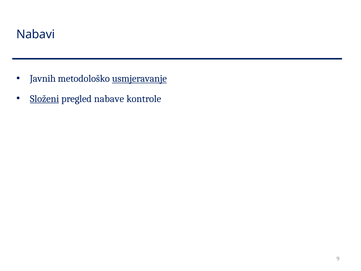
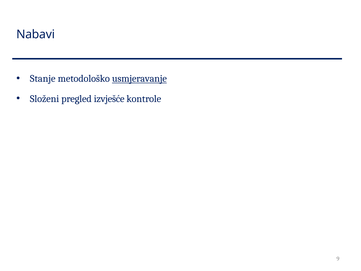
Javnih: Javnih -> Stanje
Složeni underline: present -> none
nabave: nabave -> izvješće
